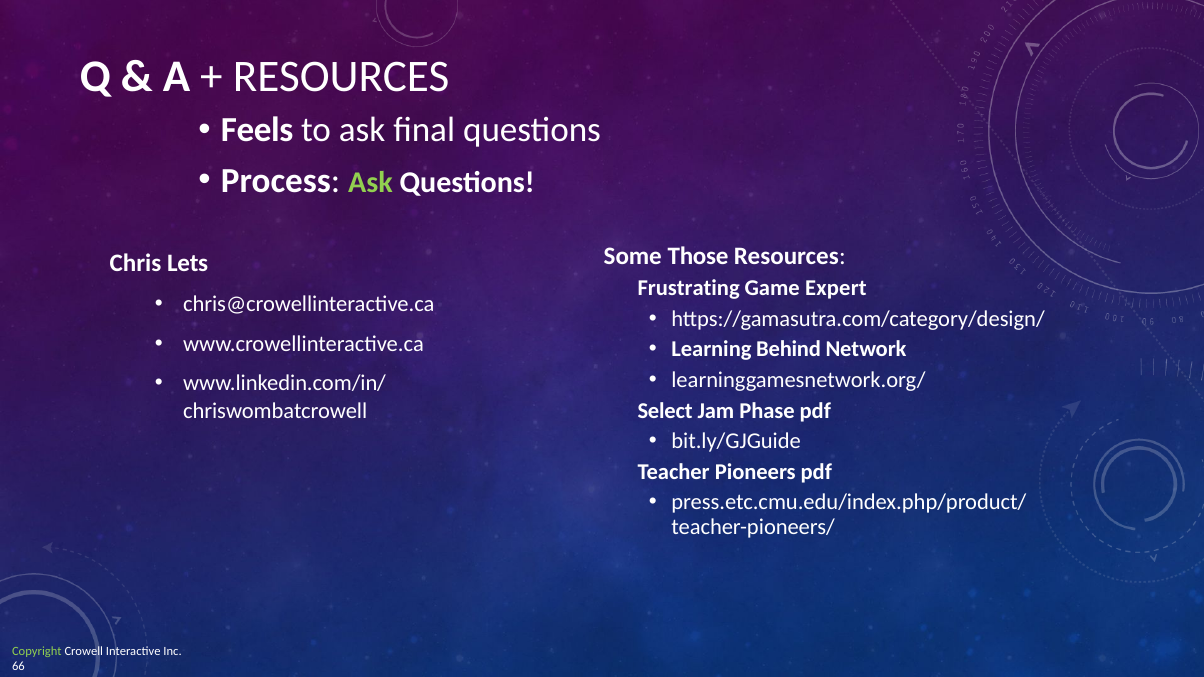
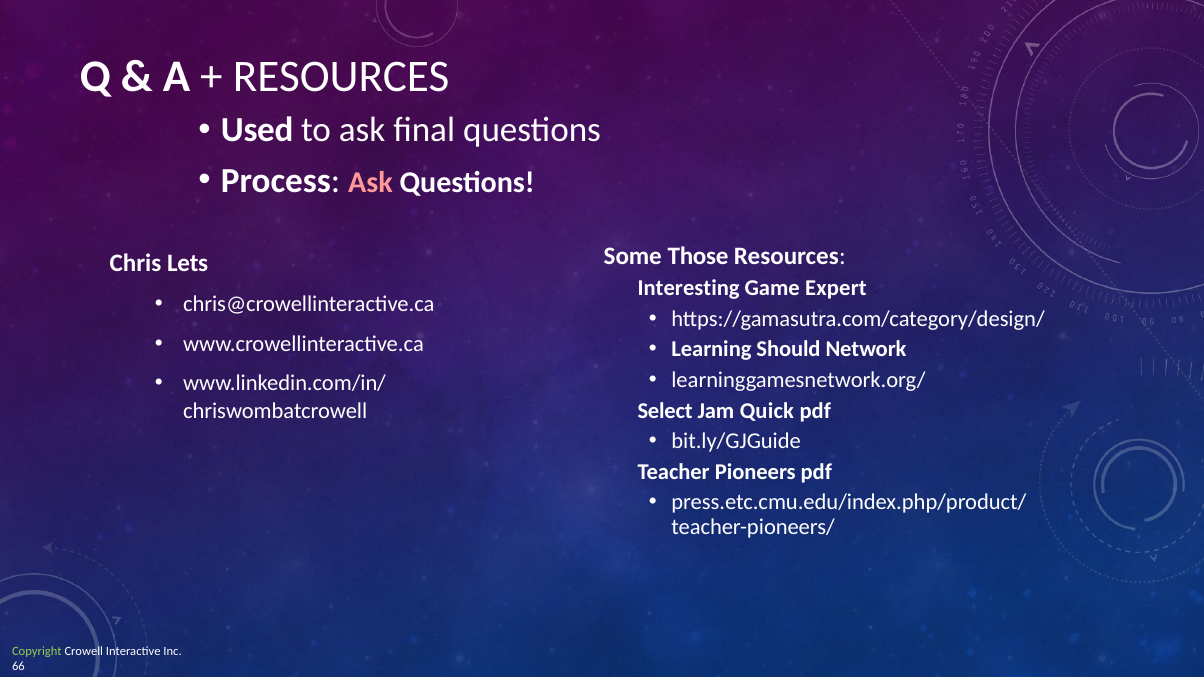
Feels: Feels -> Used
Ask at (370, 182) colour: light green -> pink
Frustrating: Frustrating -> Interesting
Behind: Behind -> Should
Phase: Phase -> Quick
